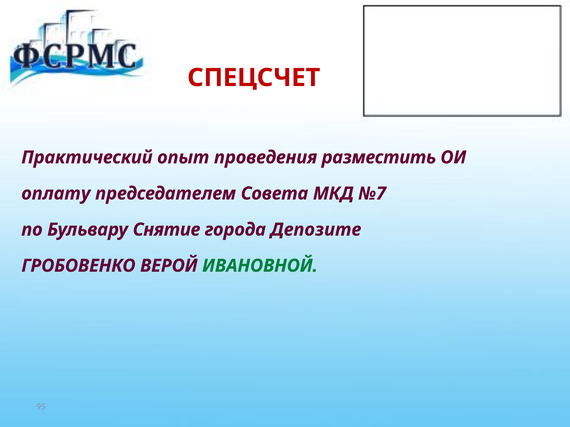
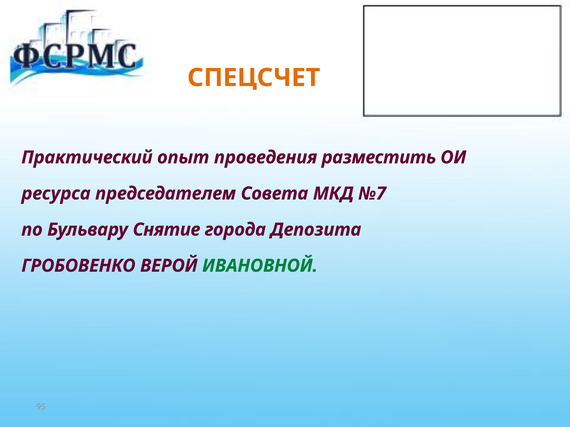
СПЕЦСЧЕТ colour: red -> orange
оплату: оплату -> ресурса
Депозите: Депозите -> Депозита
